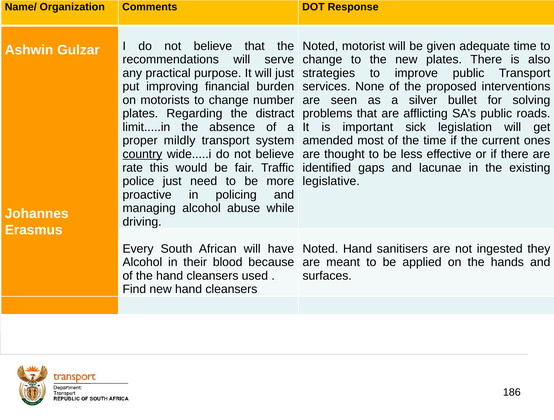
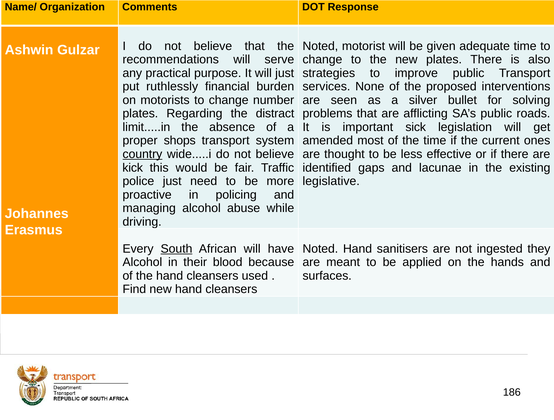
improving: improving -> ruthlessly
mildly: mildly -> shops
rate: rate -> kick
South underline: none -> present
